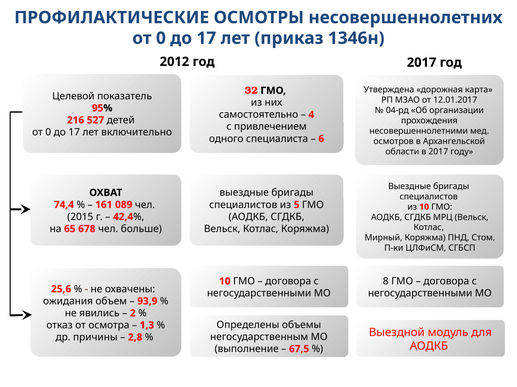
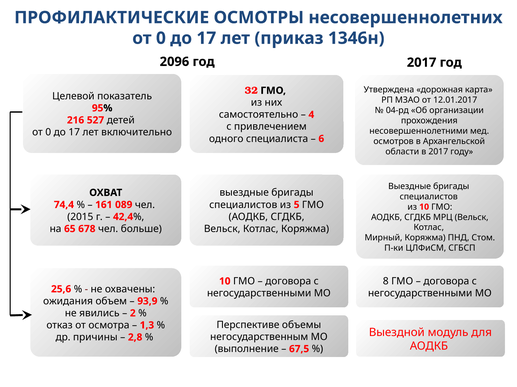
2012: 2012 -> 2096
Определены: Определены -> Перспективе
